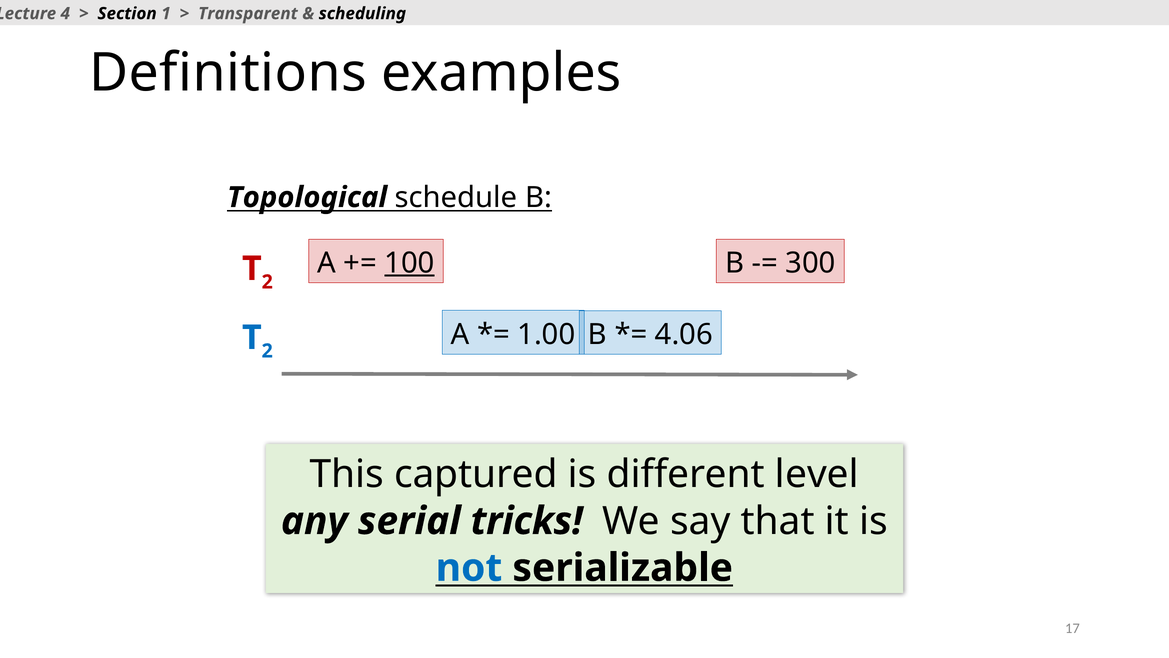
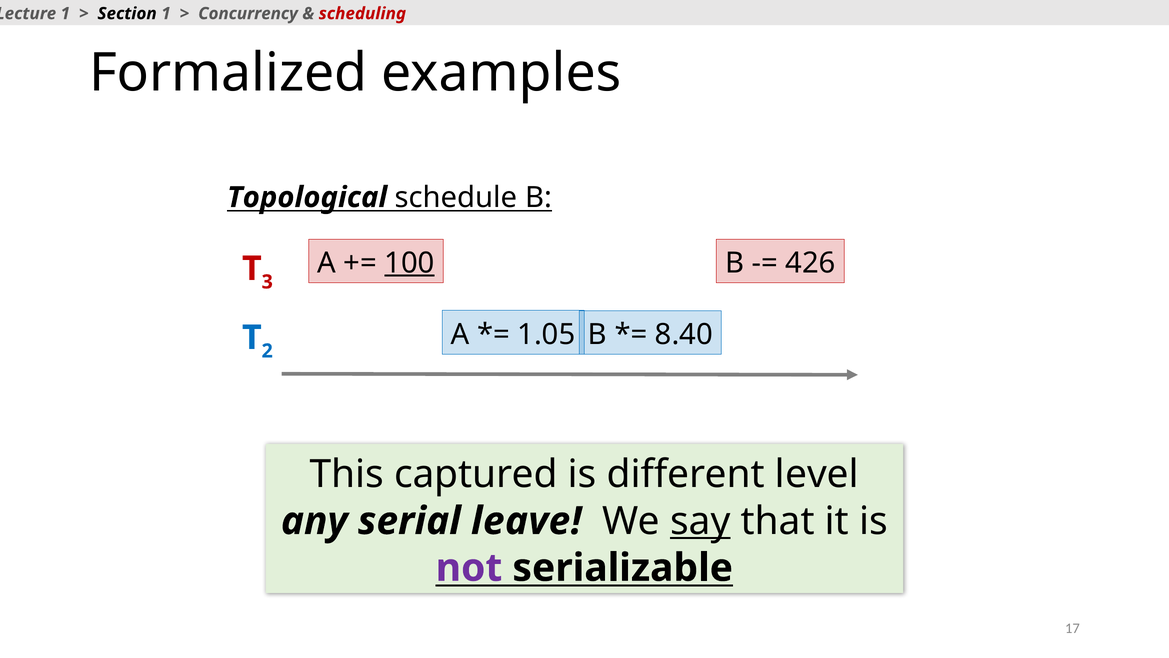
4 at (65, 14): 4 -> 1
Transparent: Transparent -> Concurrency
scheduling colour: black -> red
Definitions: Definitions -> Formalized
300: 300 -> 426
2 at (267, 282): 2 -> 3
1.00: 1.00 -> 1.05
4.06: 4.06 -> 8.40
tricks: tricks -> leave
say underline: none -> present
not colour: blue -> purple
